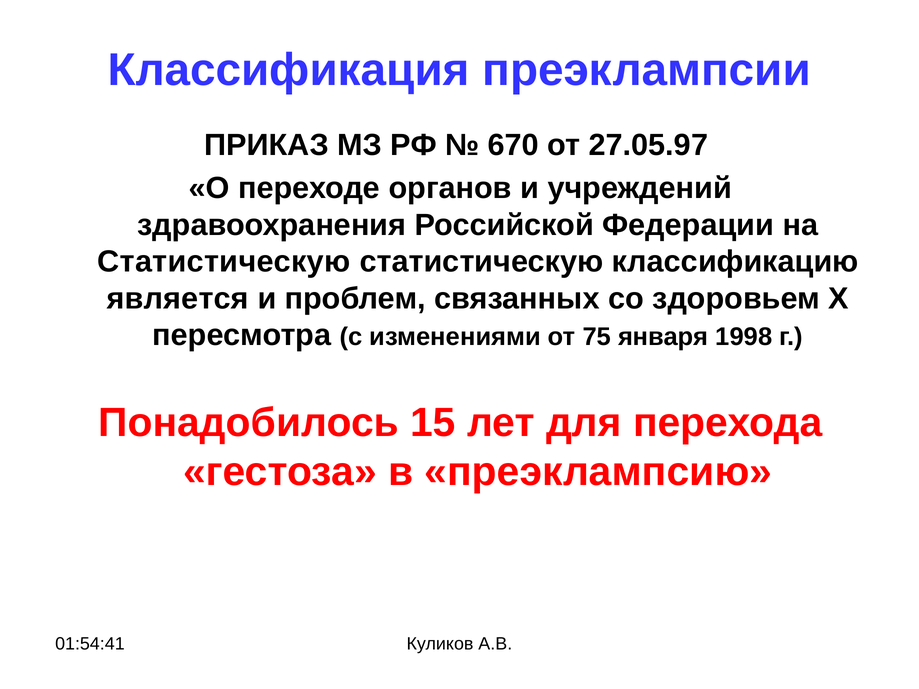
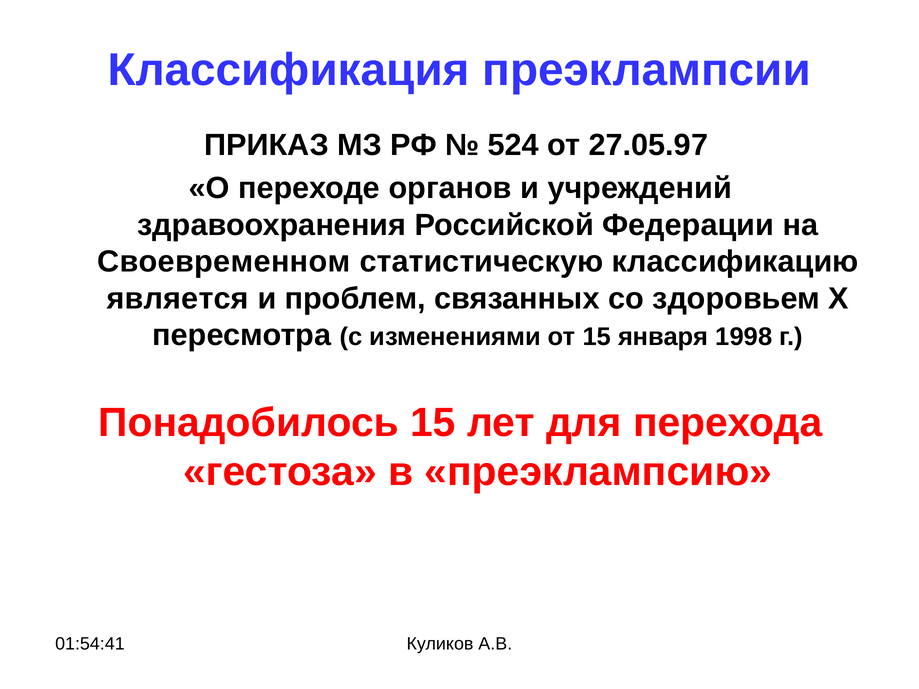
670: 670 -> 524
Статистическую at (224, 262): Статистическую -> Своевременном
от 75: 75 -> 15
